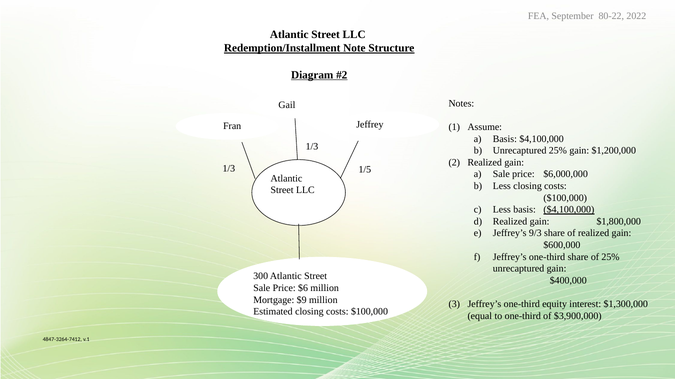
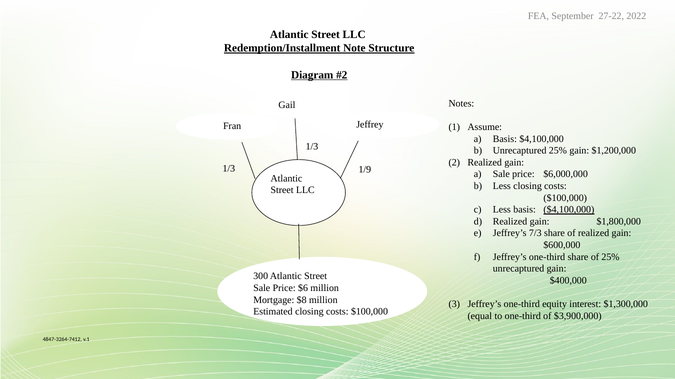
80-22: 80-22 -> 27-22
1/5: 1/5 -> 1/9
9/3: 9/3 -> 7/3
$9: $9 -> $8
